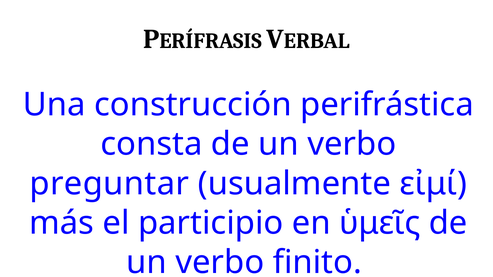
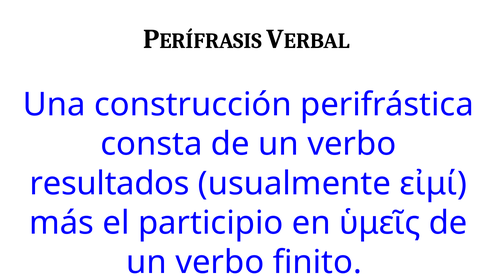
preguntar: preguntar -> resultados
